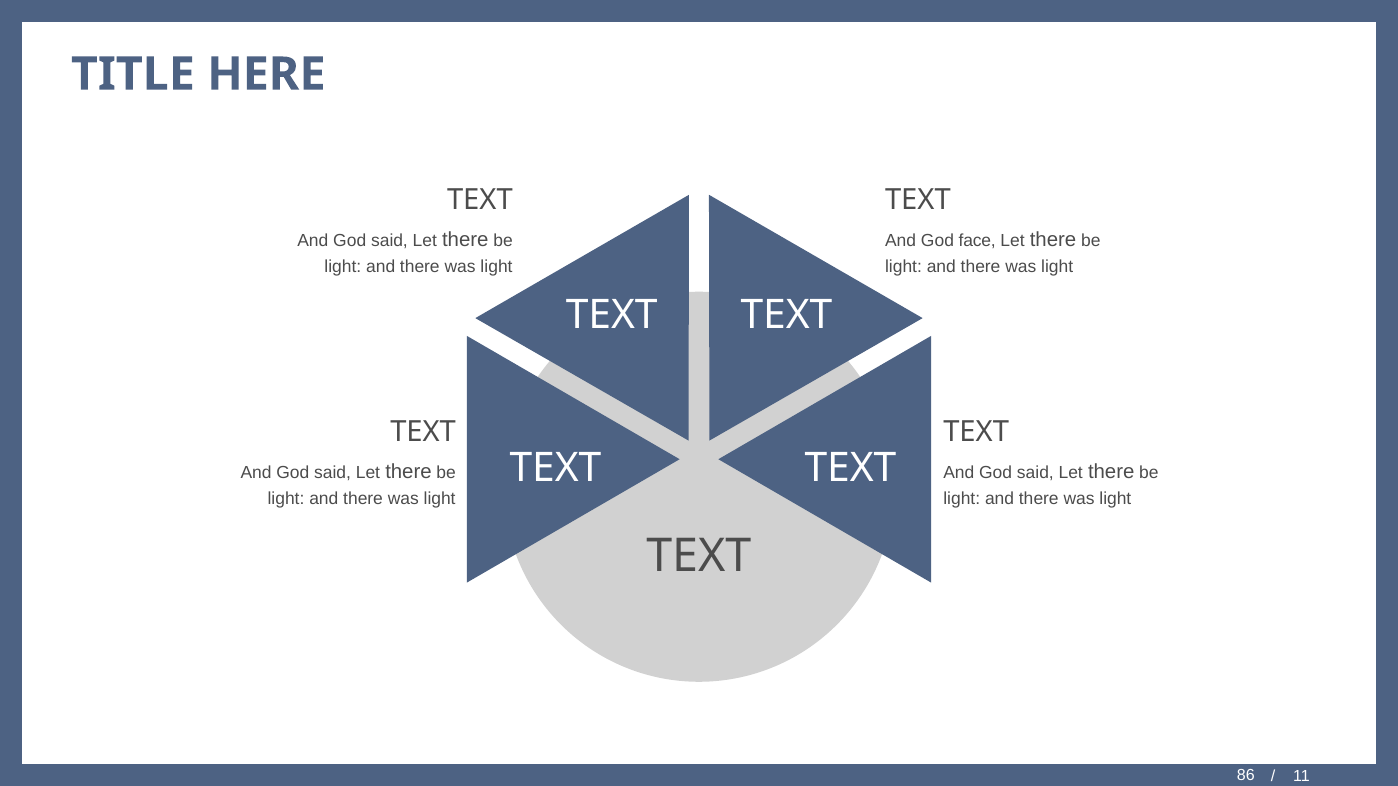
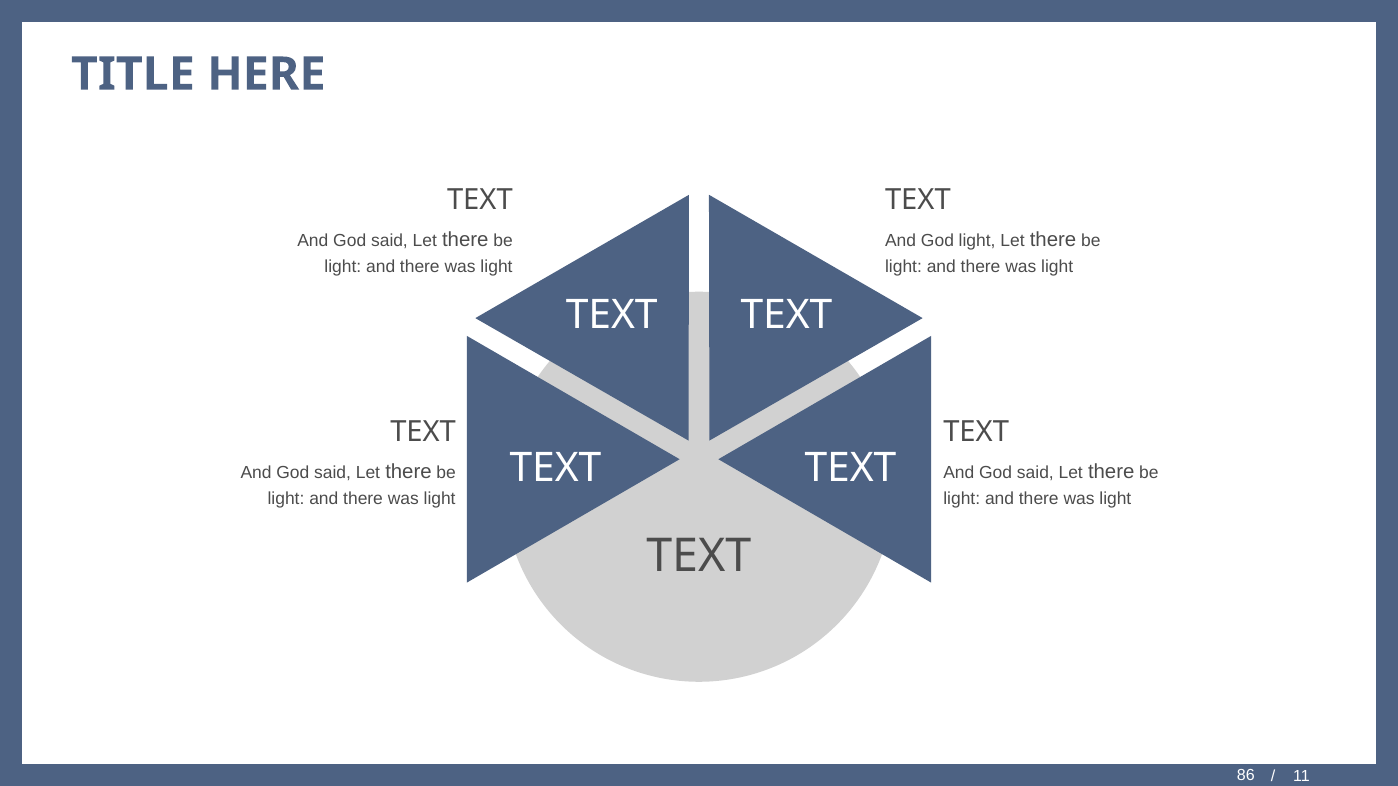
God face: face -> light
